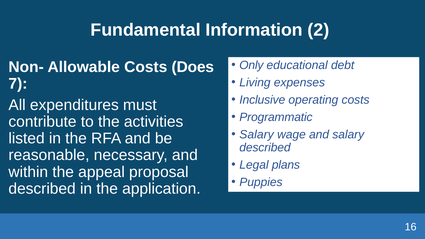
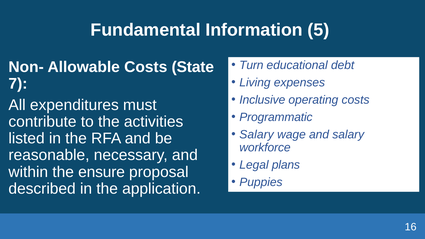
2: 2 -> 5
Only: Only -> Turn
Does: Does -> State
described at (265, 147): described -> workforce
appeal: appeal -> ensure
